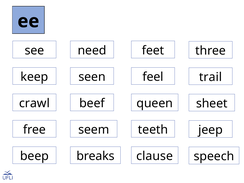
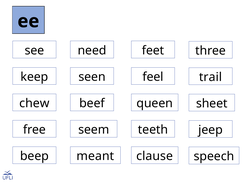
crawl: crawl -> chew
breaks: breaks -> meant
